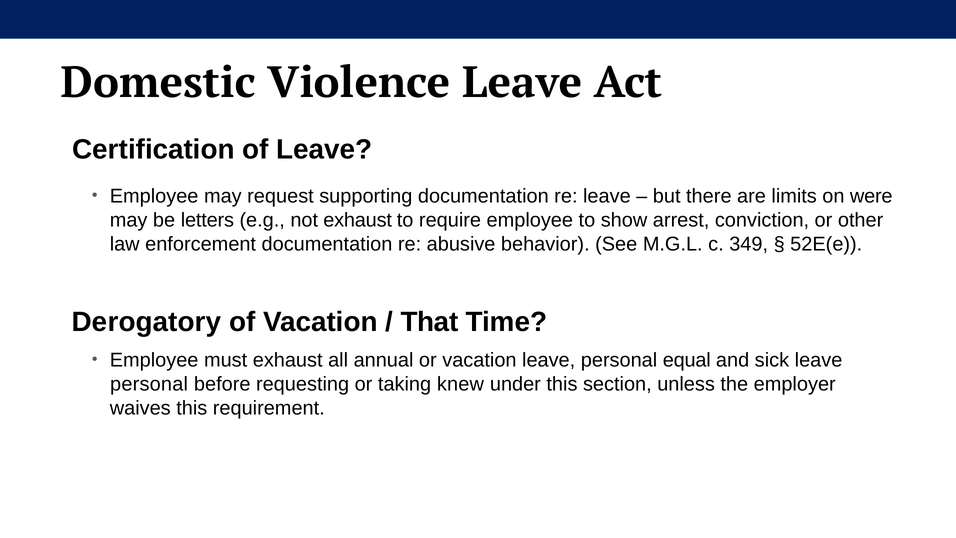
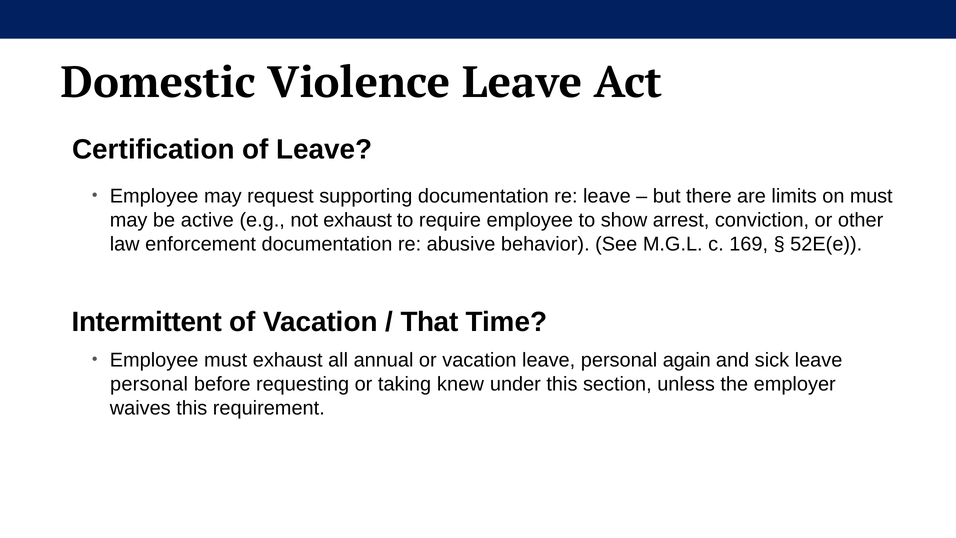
on were: were -> must
letters: letters -> active
349: 349 -> 169
Derogatory: Derogatory -> Intermittent
equal: equal -> again
